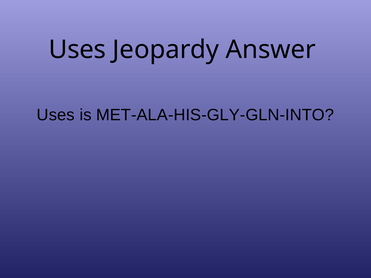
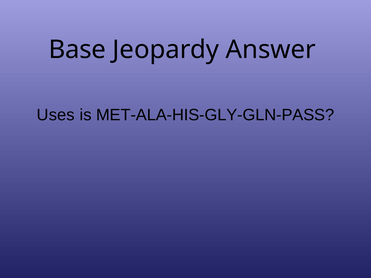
Uses at (77, 50): Uses -> Base
MET-ALA-HIS-GLY-GLN-INTO: MET-ALA-HIS-GLY-GLN-INTO -> MET-ALA-HIS-GLY-GLN-PASS
